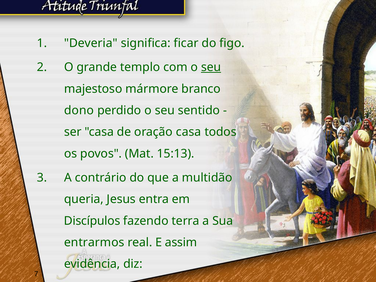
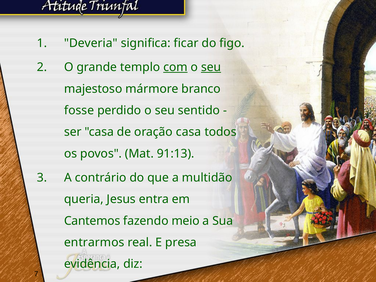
com underline: none -> present
dono: dono -> fosse
15:13: 15:13 -> 91:13
Discípulos: Discípulos -> Cantemos
terra: terra -> meio
assim: assim -> presa
